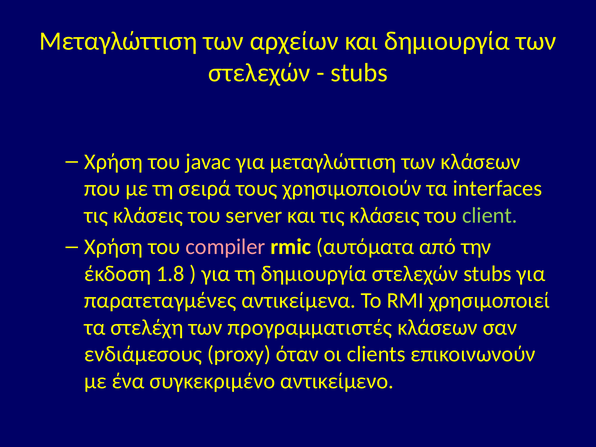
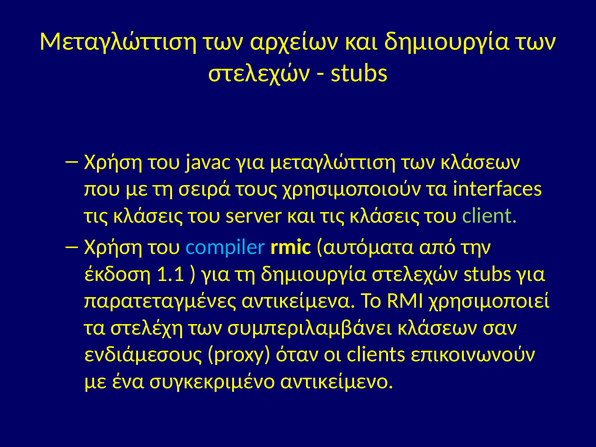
compiler colour: pink -> light blue
1.8: 1.8 -> 1.1
προγραμματιστές: προγραμματιστές -> συμπεριλαμβάνει
